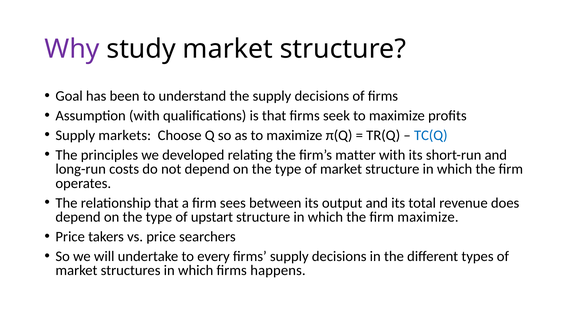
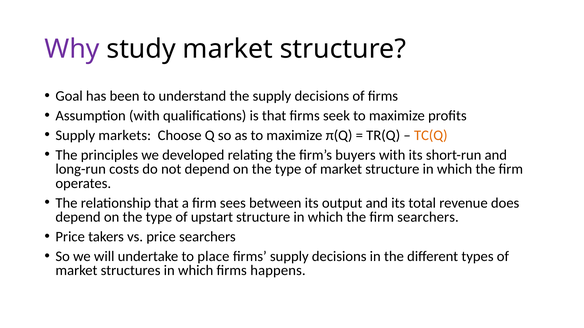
TC(Q colour: blue -> orange
matter: matter -> buyers
firm maximize: maximize -> searchers
every: every -> place
